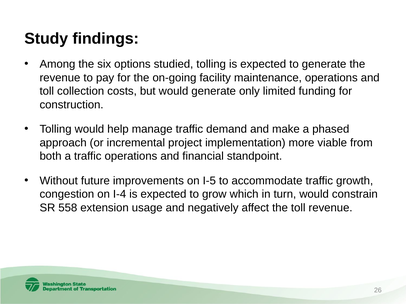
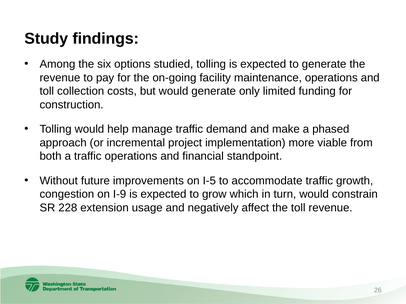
I-4: I-4 -> I-9
558: 558 -> 228
